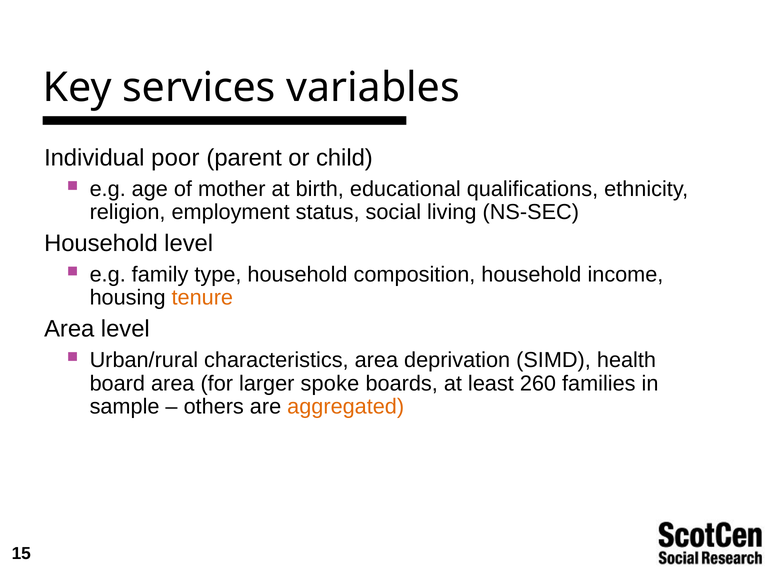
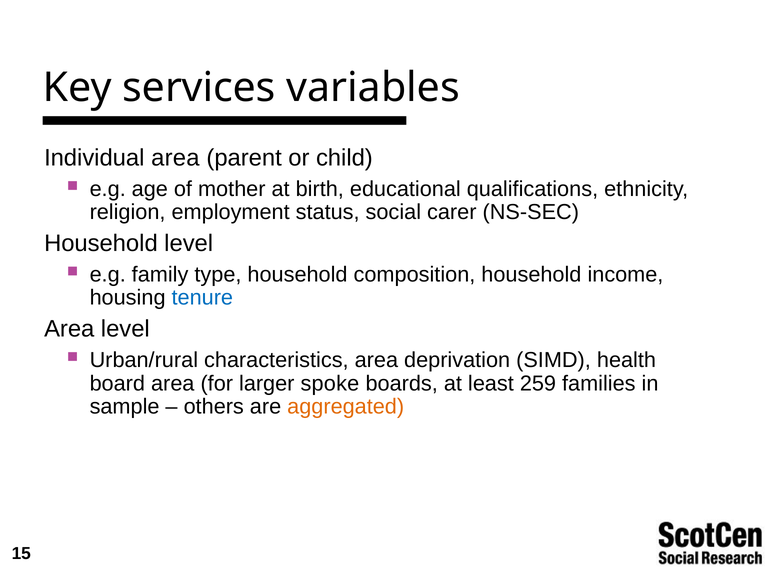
Individual poor: poor -> area
living: living -> carer
tenure colour: orange -> blue
260: 260 -> 259
